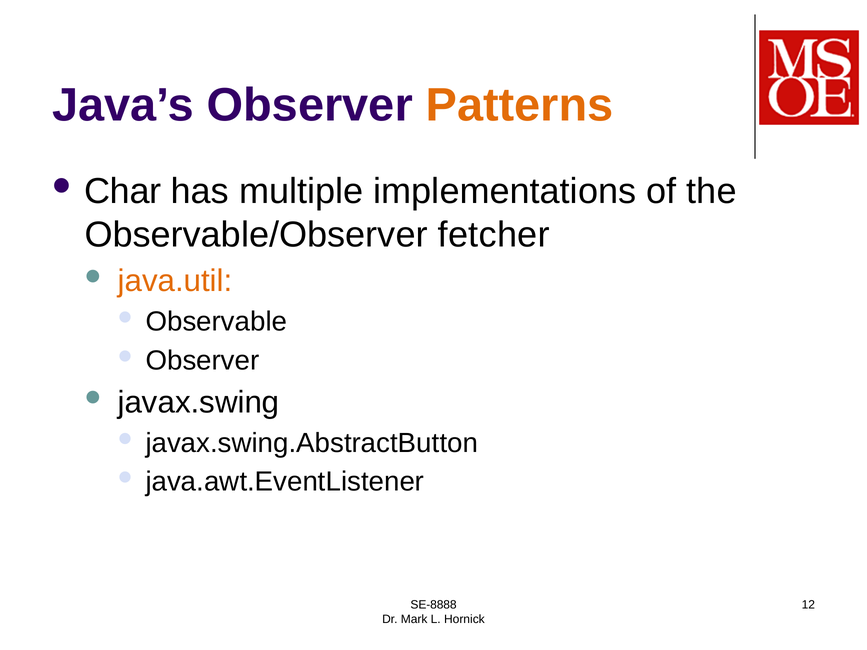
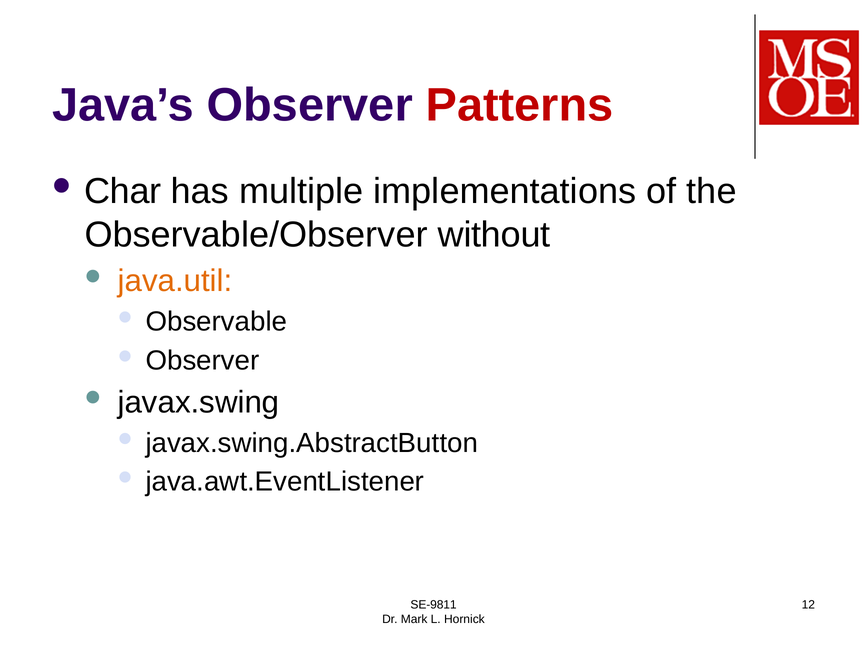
Patterns colour: orange -> red
fetcher: fetcher -> without
SE-8888: SE-8888 -> SE-9811
